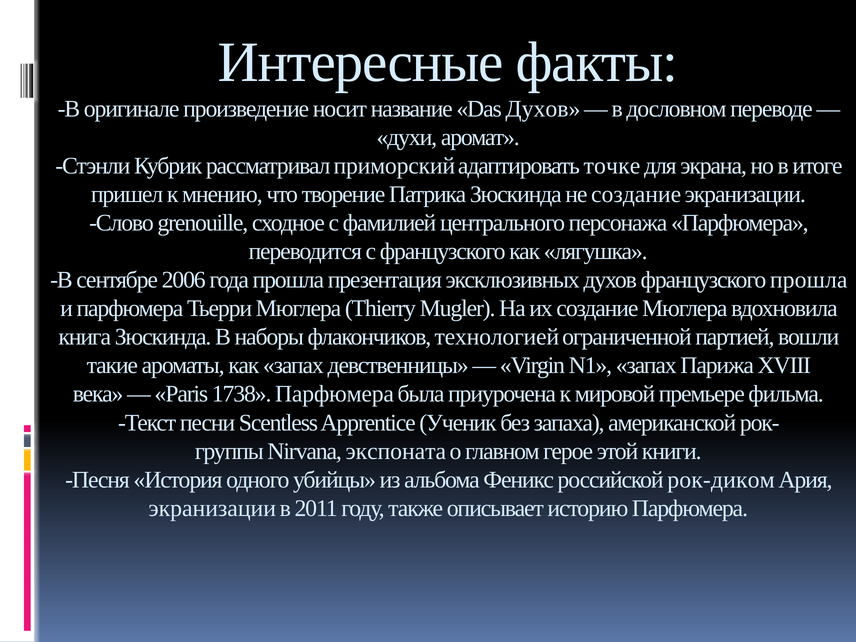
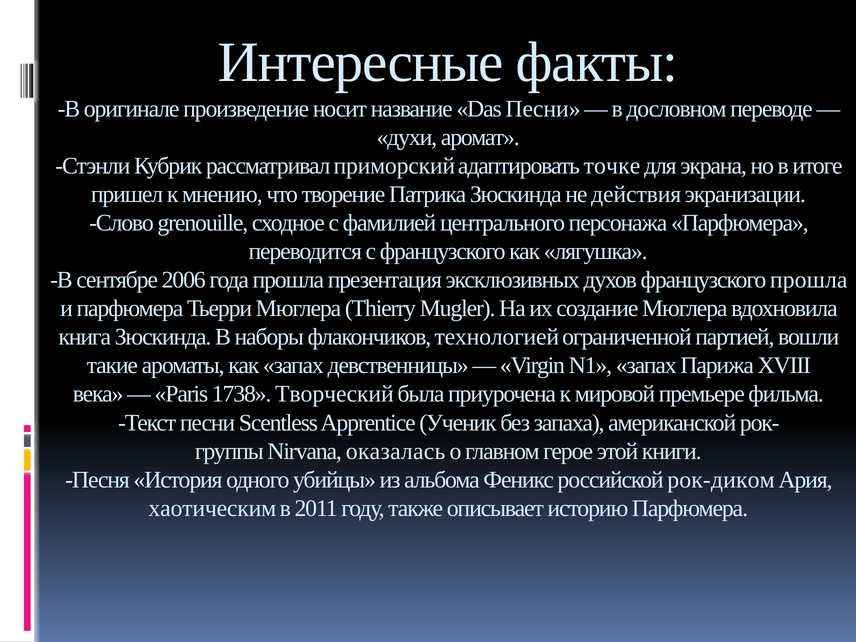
Das Духов: Духов -> Песни
не создание: создание -> действия
1738 Парфюмера: Парфюмера -> Творческий
экспоната: экспоната -> оказалась
экранизации at (212, 508): экранизации -> хаотическим
